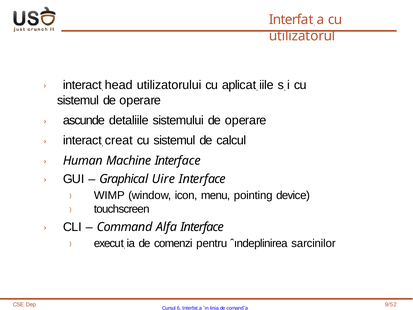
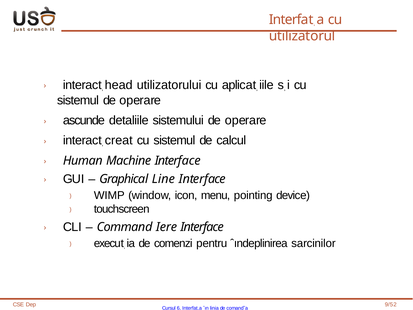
Uire: Uire -> Line
Alfa: Alfa -> Iere
